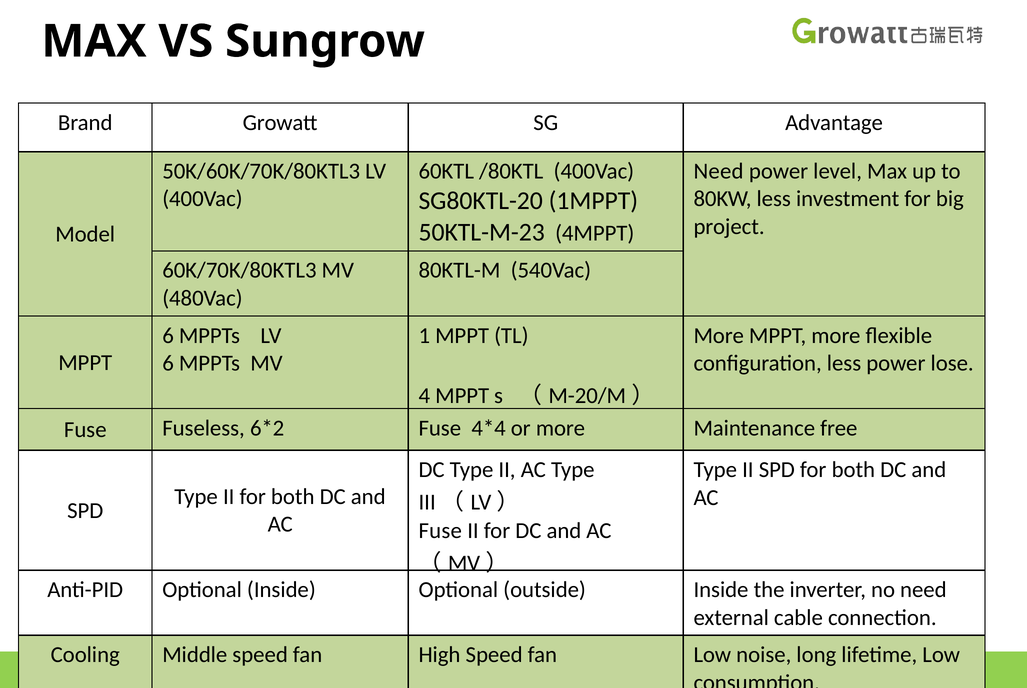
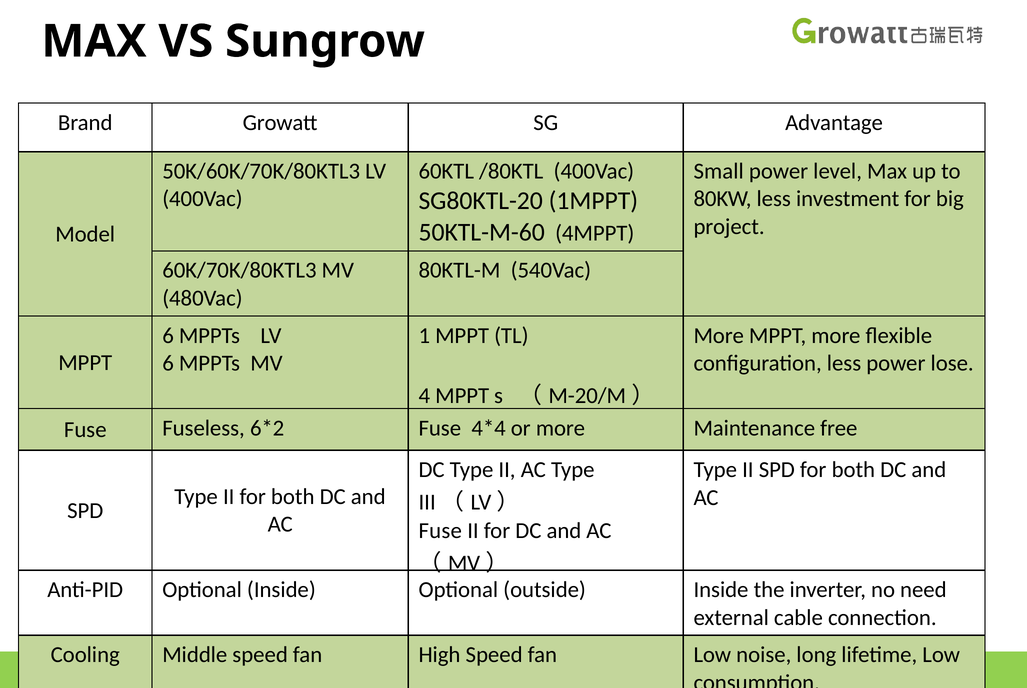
Need at (719, 171): Need -> Small
50KTL-M-23: 50KTL-M-23 -> 50KTL-M-60
